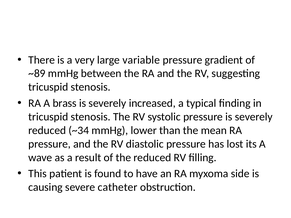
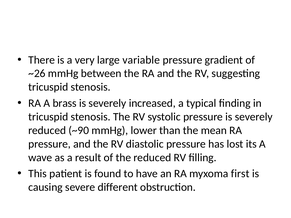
~89: ~89 -> ~26
~34: ~34 -> ~90
side: side -> first
catheter: catheter -> different
